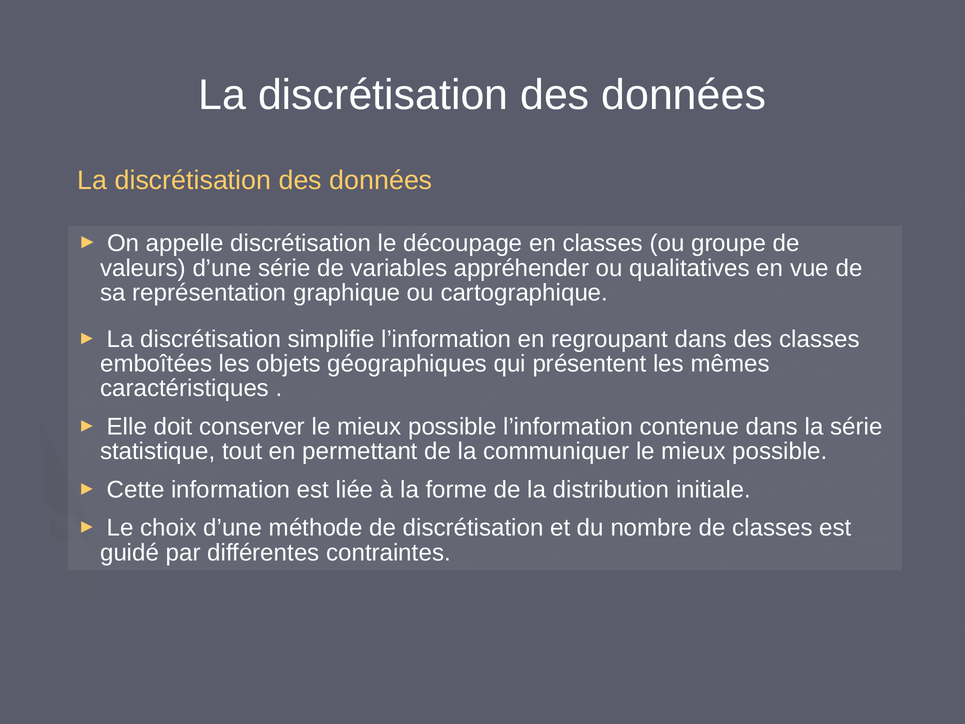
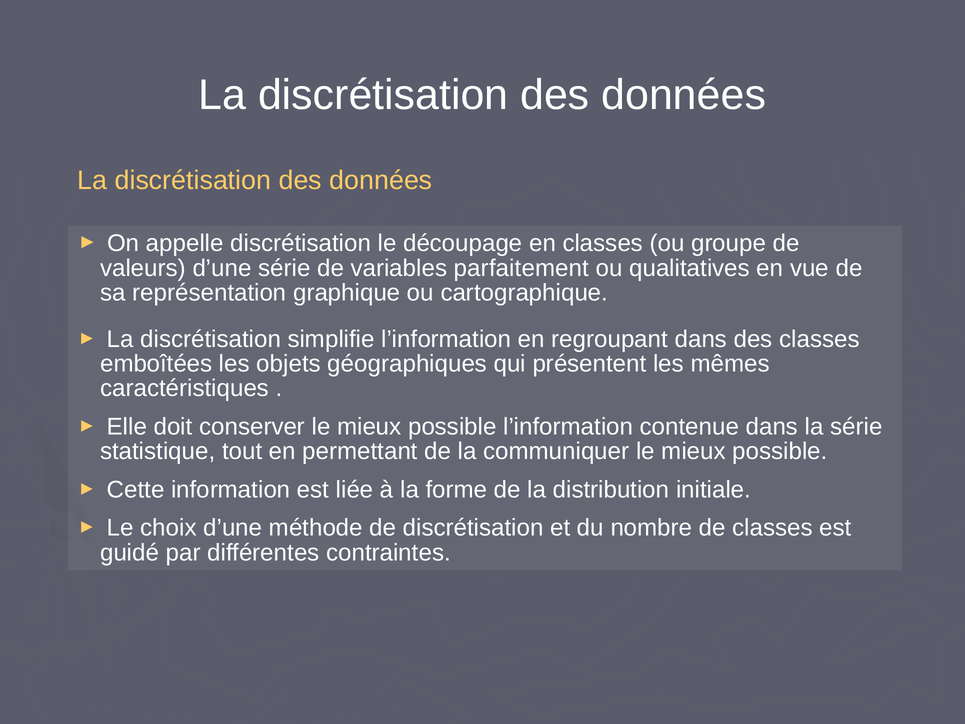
appréhender: appréhender -> parfaitement
